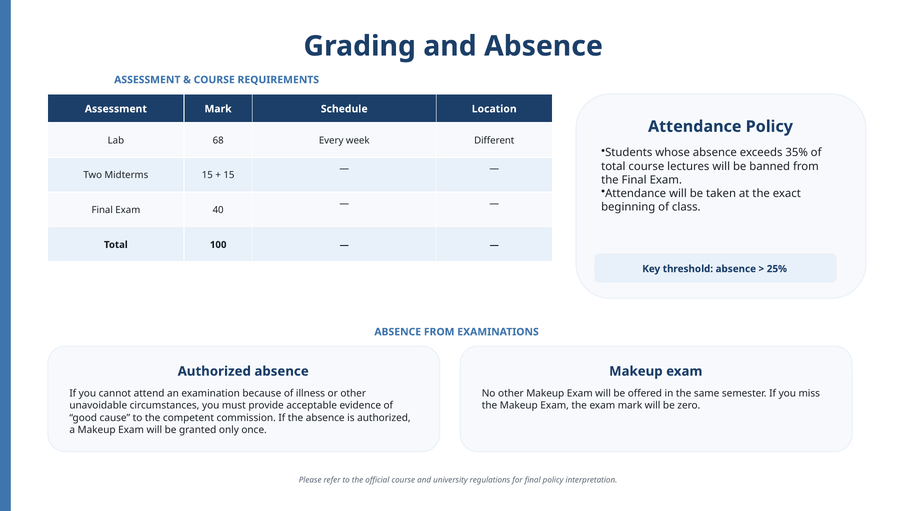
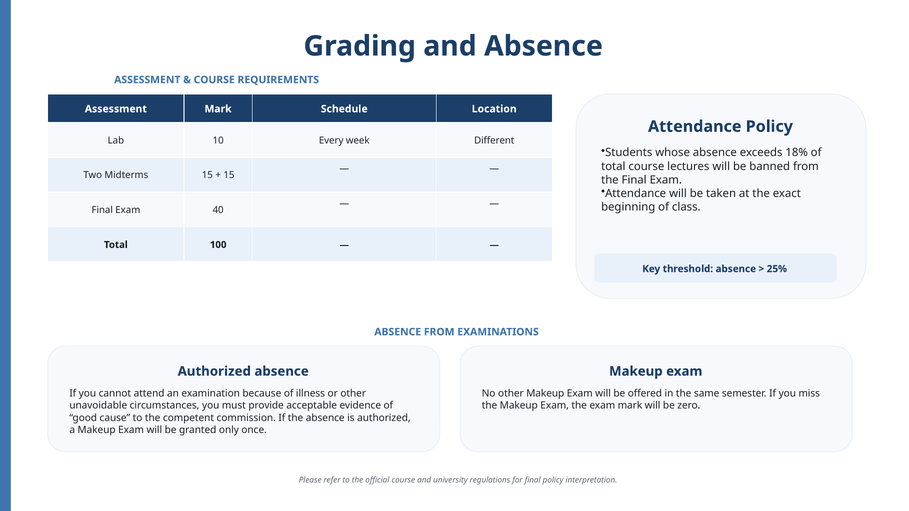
68: 68 -> 10
35%: 35% -> 18%
